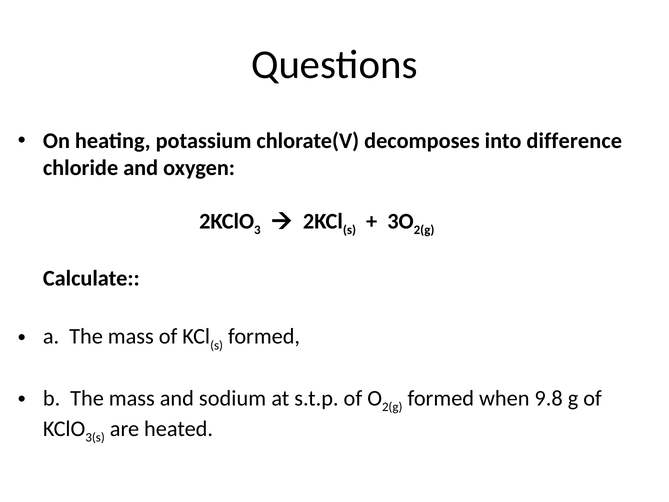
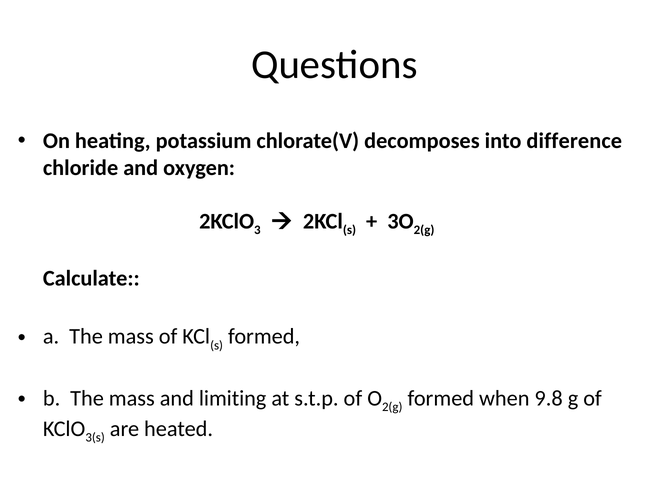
sodium: sodium -> limiting
